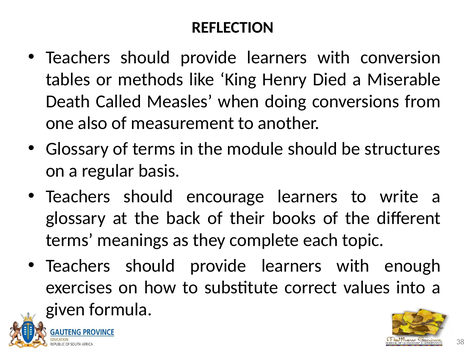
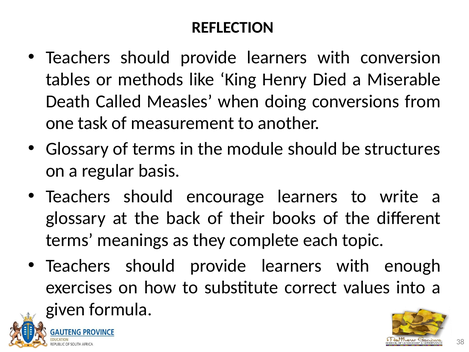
also: also -> task
